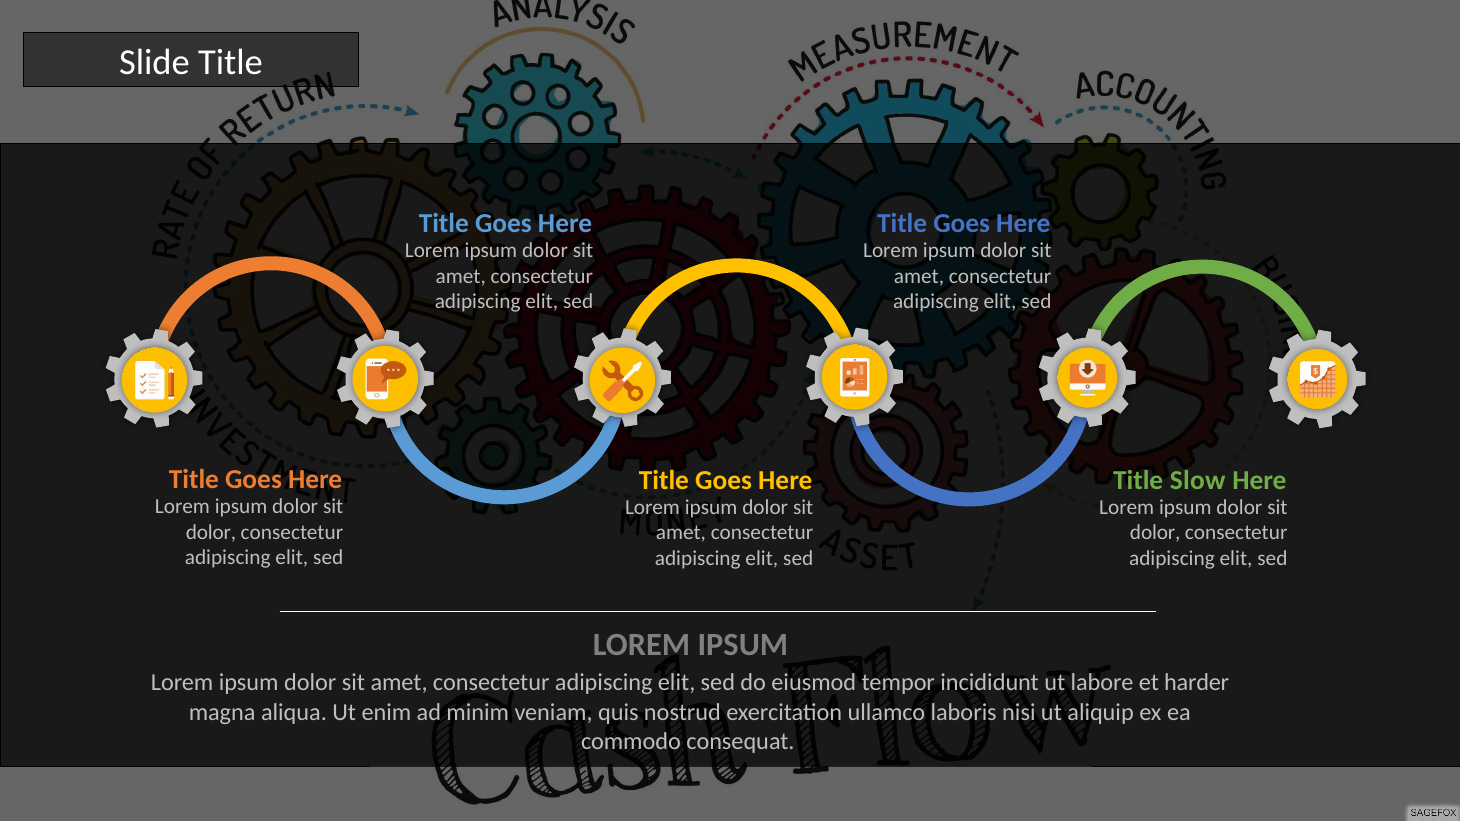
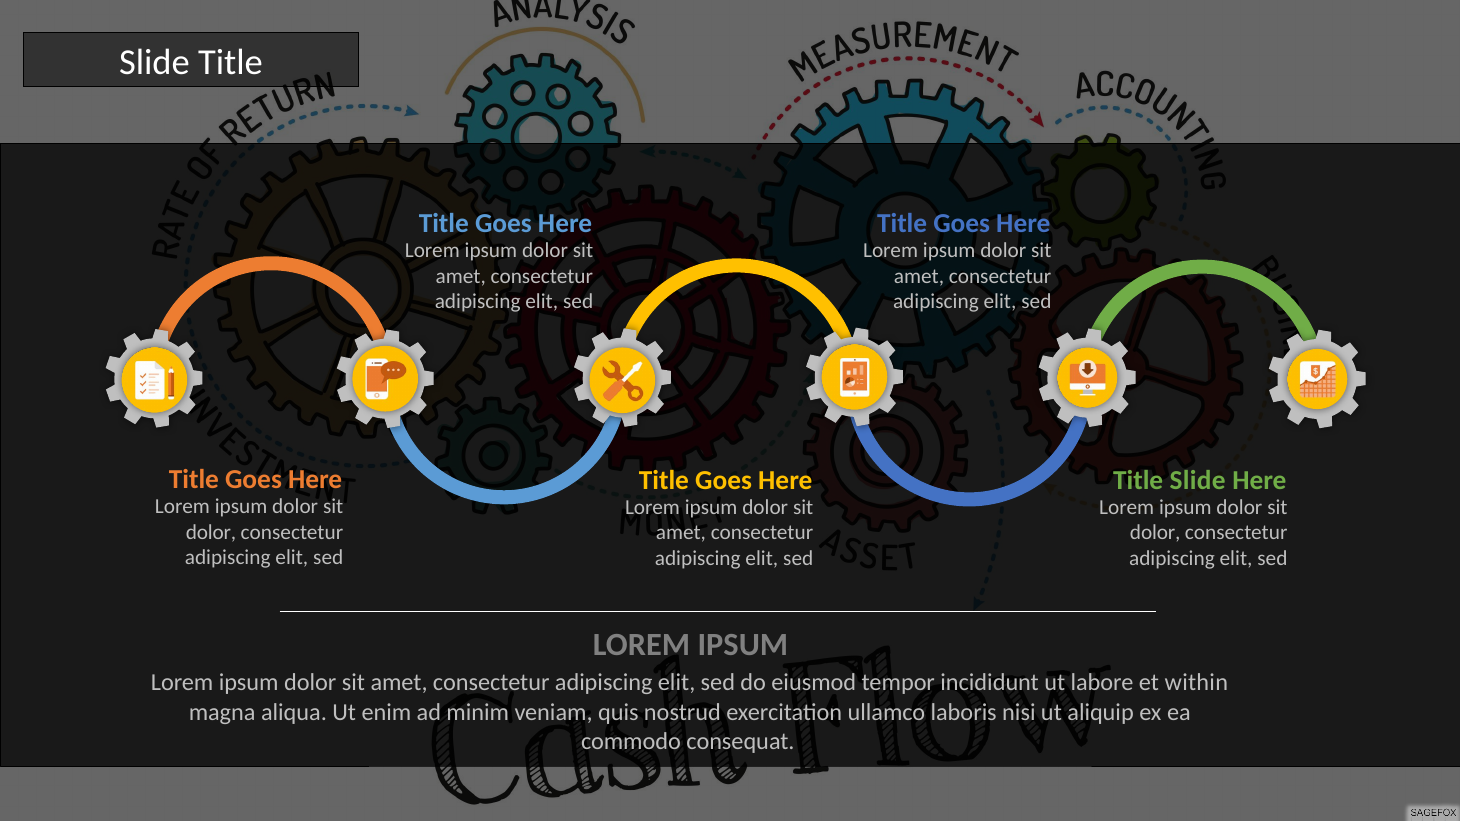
Title Slow: Slow -> Slide
harder: harder -> within
